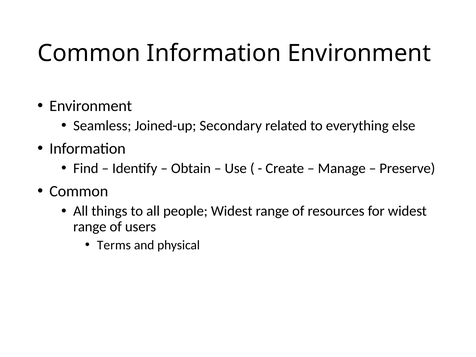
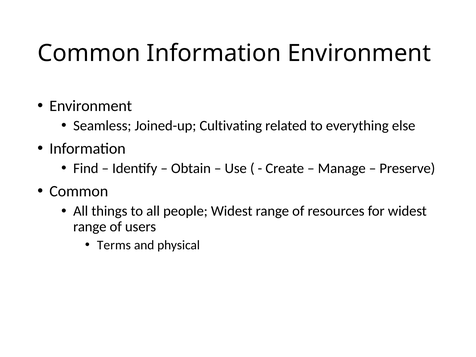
Secondary: Secondary -> Cultivating
